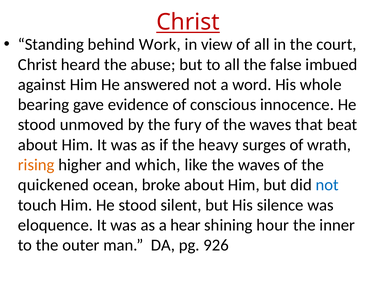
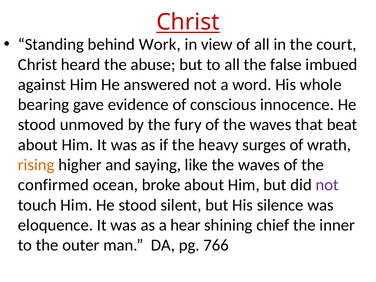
which: which -> saying
quickened: quickened -> confirmed
not at (327, 185) colour: blue -> purple
hour: hour -> chief
926: 926 -> 766
